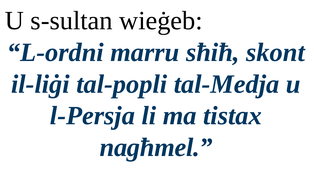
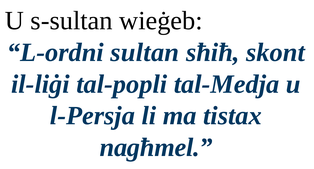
marru: marru -> sultan
